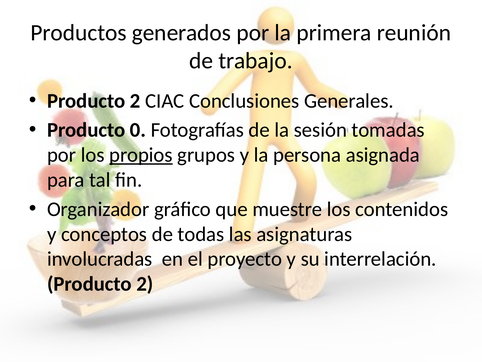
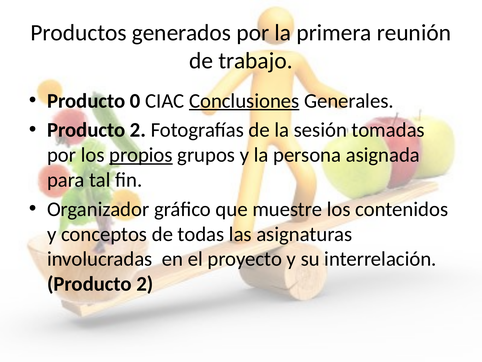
2 at (135, 101): 2 -> 0
Conclusiones underline: none -> present
0 at (138, 130): 0 -> 2
